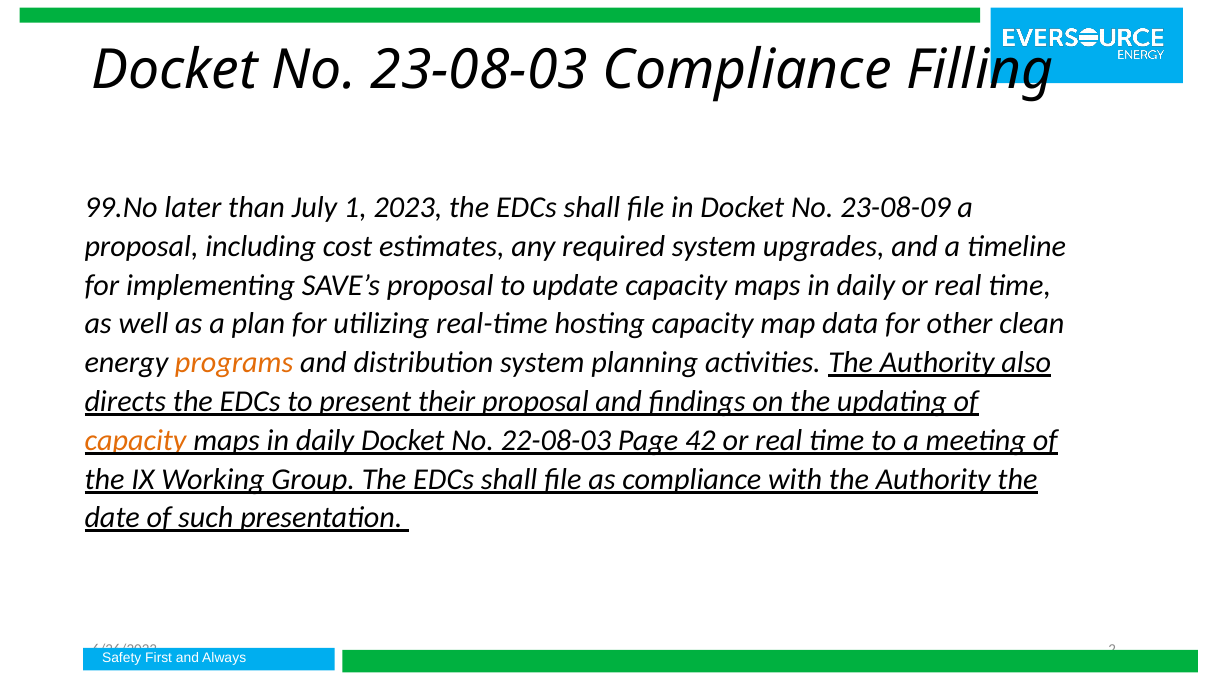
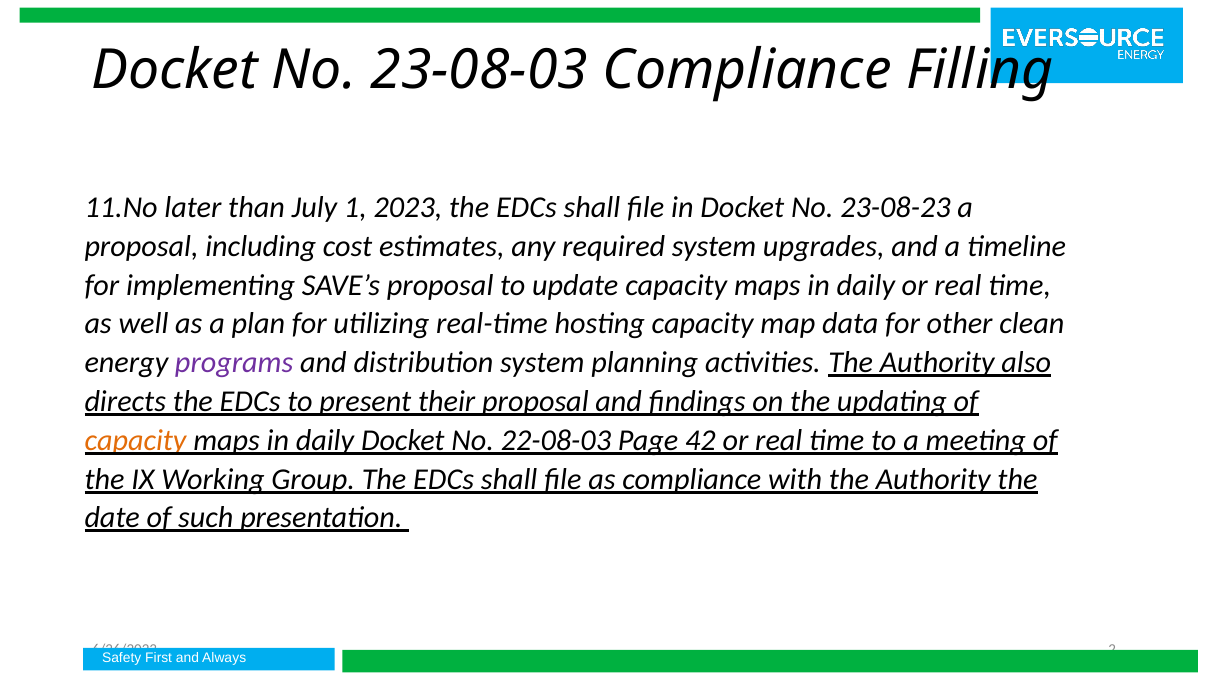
99.No: 99.No -> 11.No
23-08-09: 23-08-09 -> 23-08-23
programs colour: orange -> purple
